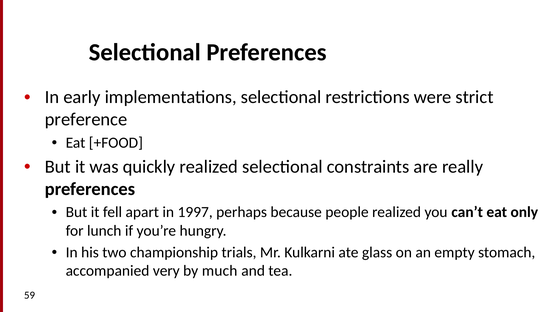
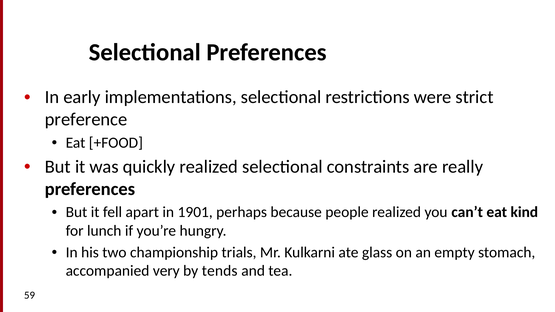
1997: 1997 -> 1901
only: only -> kind
much: much -> tends
